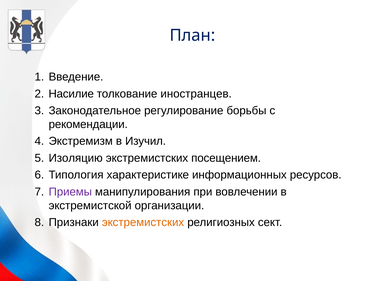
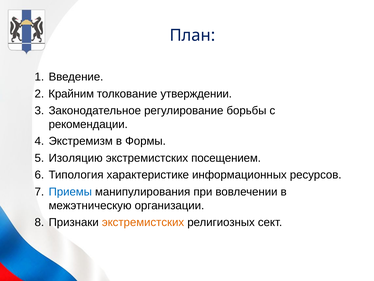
Насилие: Насилие -> Крайним
иностранцев: иностранцев -> утверждении
Изучил: Изучил -> Формы
Приемы colour: purple -> blue
экстремистской: экстремистской -> межэтническую
